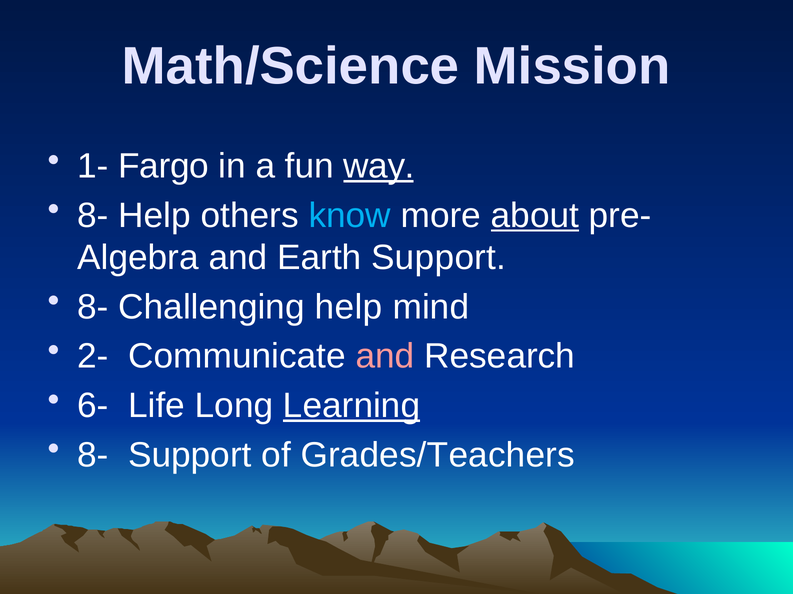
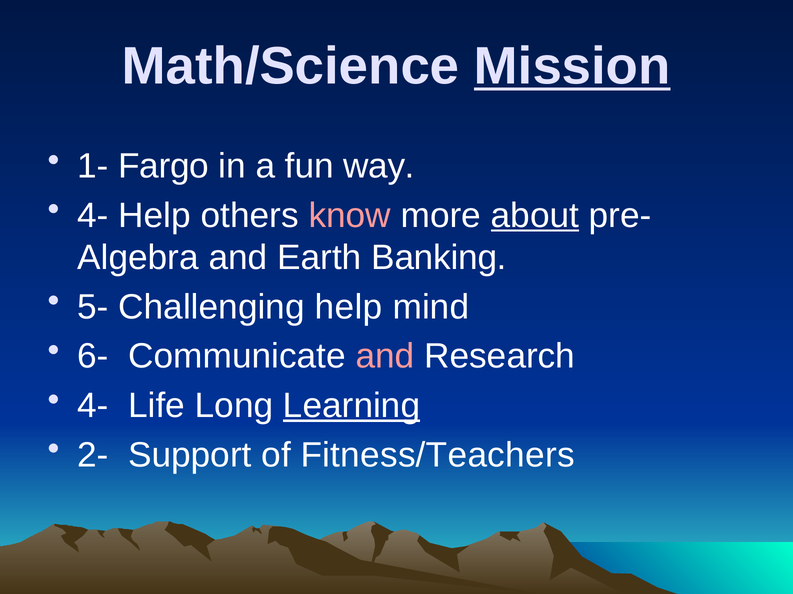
Mission underline: none -> present
way underline: present -> none
8- at (93, 216): 8- -> 4-
know colour: light blue -> pink
Earth Support: Support -> Banking
8- at (93, 307): 8- -> 5-
2-: 2- -> 6-
6- at (93, 406): 6- -> 4-
8- at (93, 455): 8- -> 2-
Grades/Teachers: Grades/Teachers -> Fitness/Teachers
